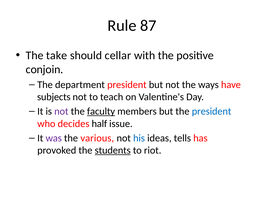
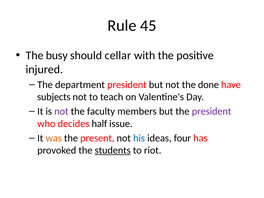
87: 87 -> 45
take: take -> busy
conjoin: conjoin -> injured
ways: ways -> done
faculty underline: present -> none
president at (212, 111) colour: blue -> purple
was colour: purple -> orange
various: various -> present
tells: tells -> four
